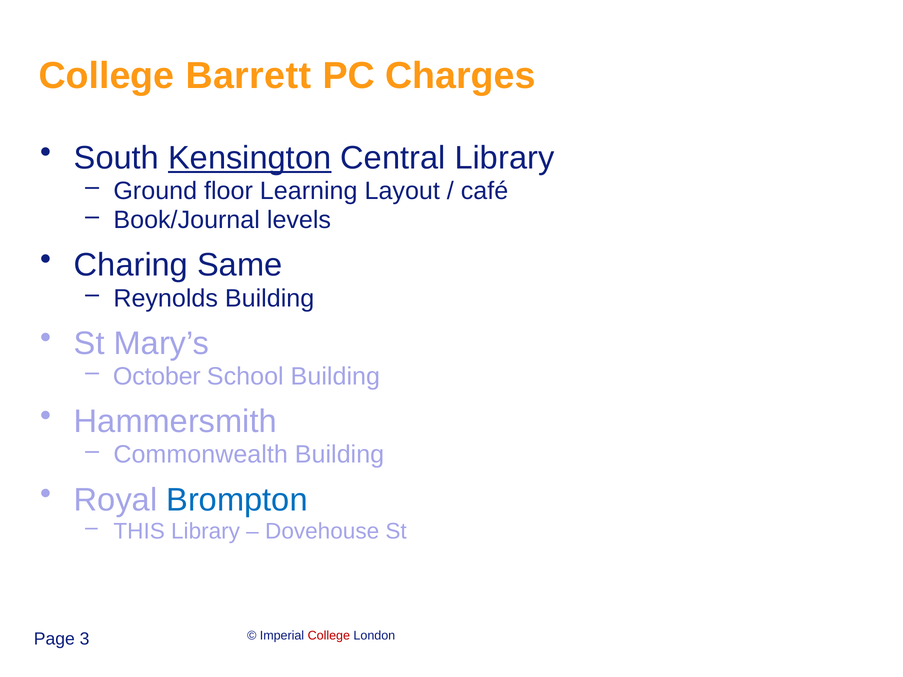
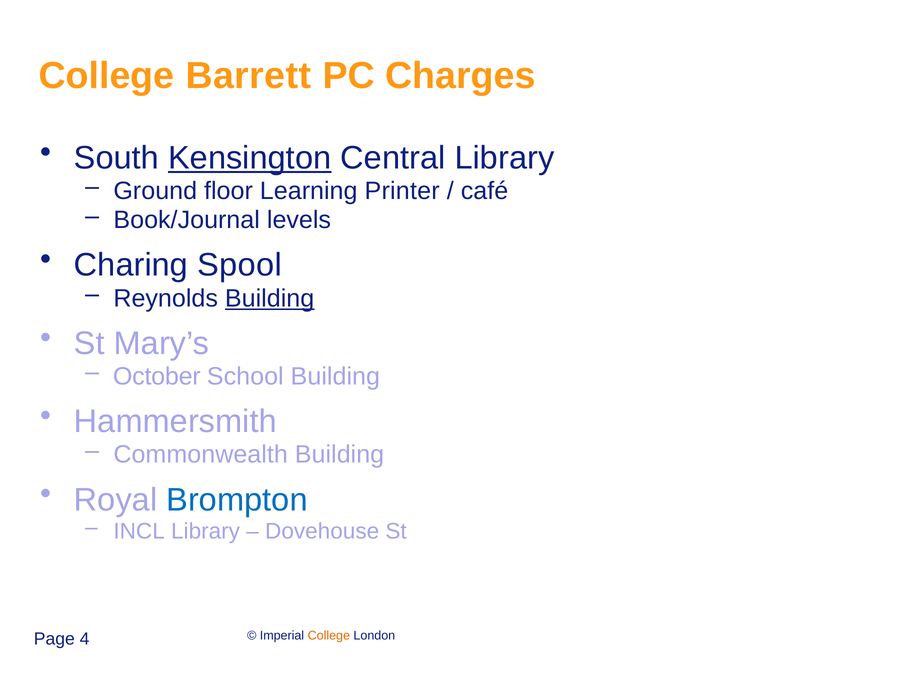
Layout: Layout -> Printer
Same: Same -> Spool
Building at (270, 298) underline: none -> present
THIS: THIS -> INCL
College at (329, 636) colour: red -> orange
3: 3 -> 4
